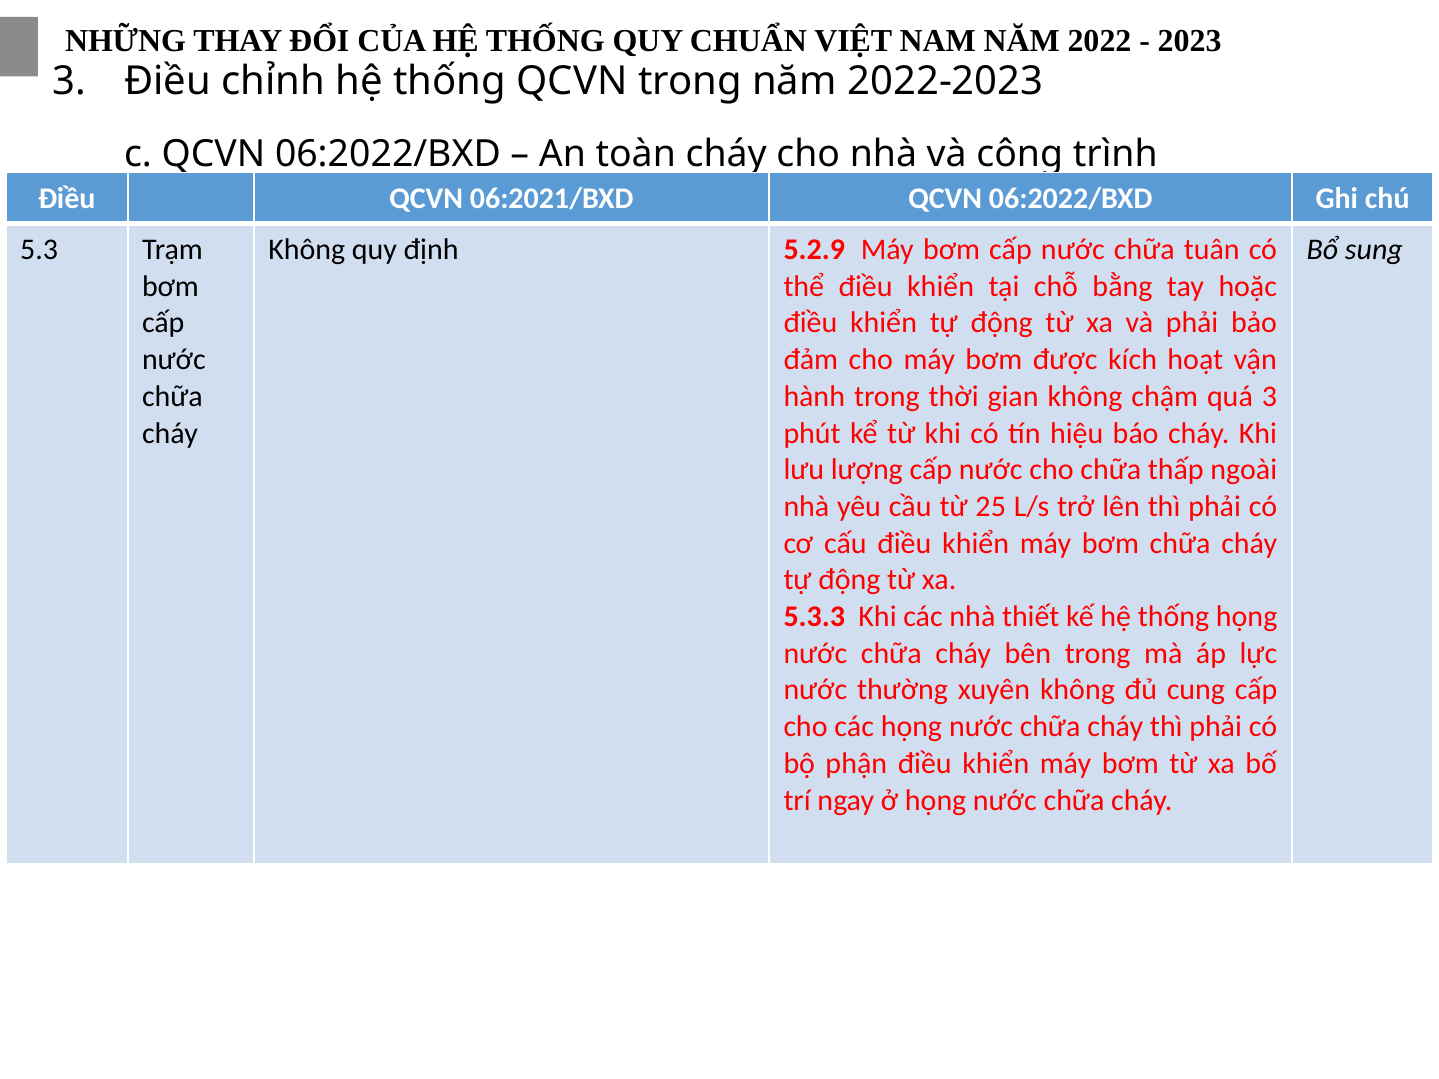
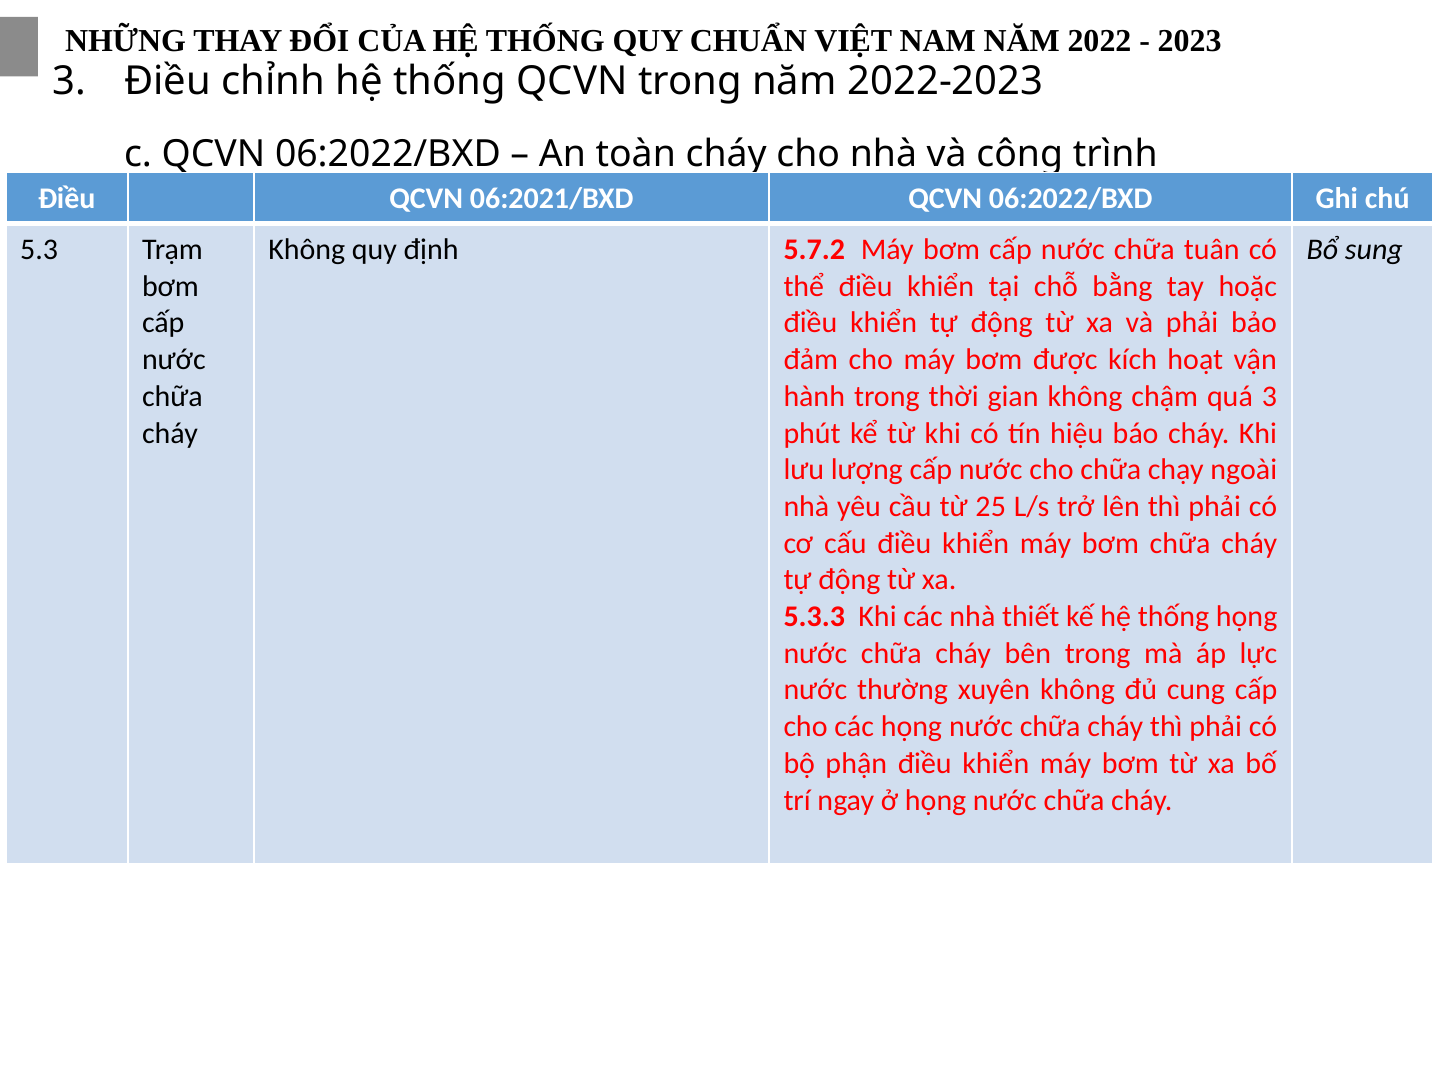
5.2.9: 5.2.9 -> 5.7.2
thấp: thấp -> chạy
